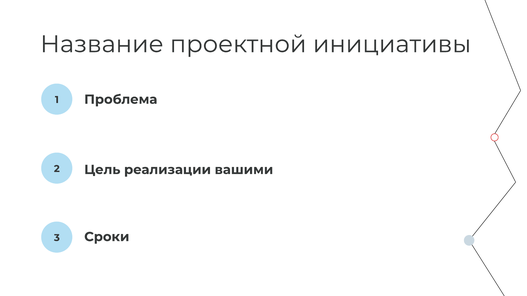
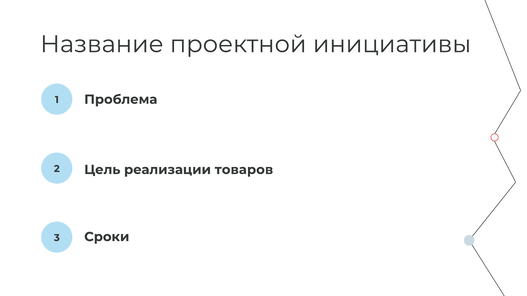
вашими: вашими -> товаров
